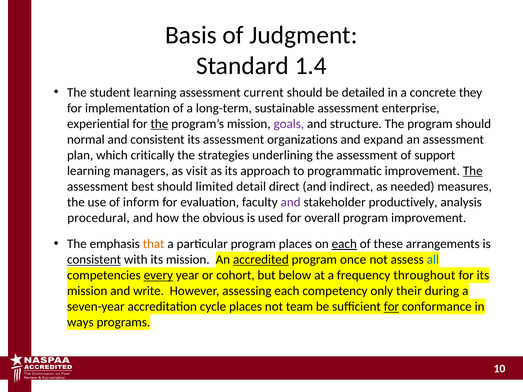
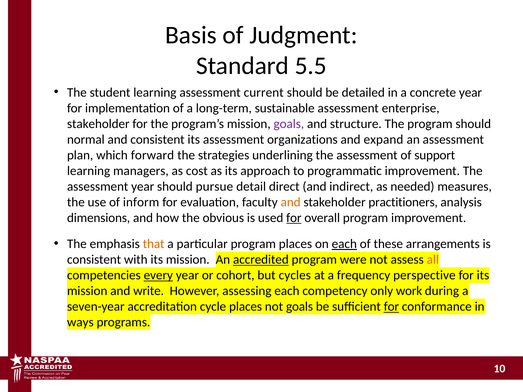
1.4: 1.4 -> 5.5
concrete they: they -> year
experiential at (98, 124): experiential -> stakeholder
the at (159, 124) underline: present -> none
critically: critically -> forward
visit: visit -> cost
The at (473, 171) underline: present -> none
assessment best: best -> year
limited: limited -> pursue
and at (291, 202) colour: purple -> orange
productively: productively -> practitioners
procedural: procedural -> dimensions
for at (294, 218) underline: none -> present
consistent at (94, 260) underline: present -> none
once: once -> were
all colour: blue -> orange
below: below -> cycles
throughout: throughout -> perspective
their: their -> work
not team: team -> goals
